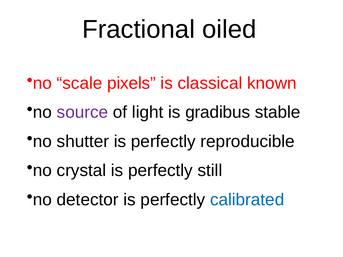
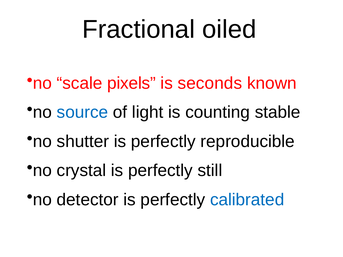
classical: classical -> seconds
source colour: purple -> blue
gradibus: gradibus -> counting
